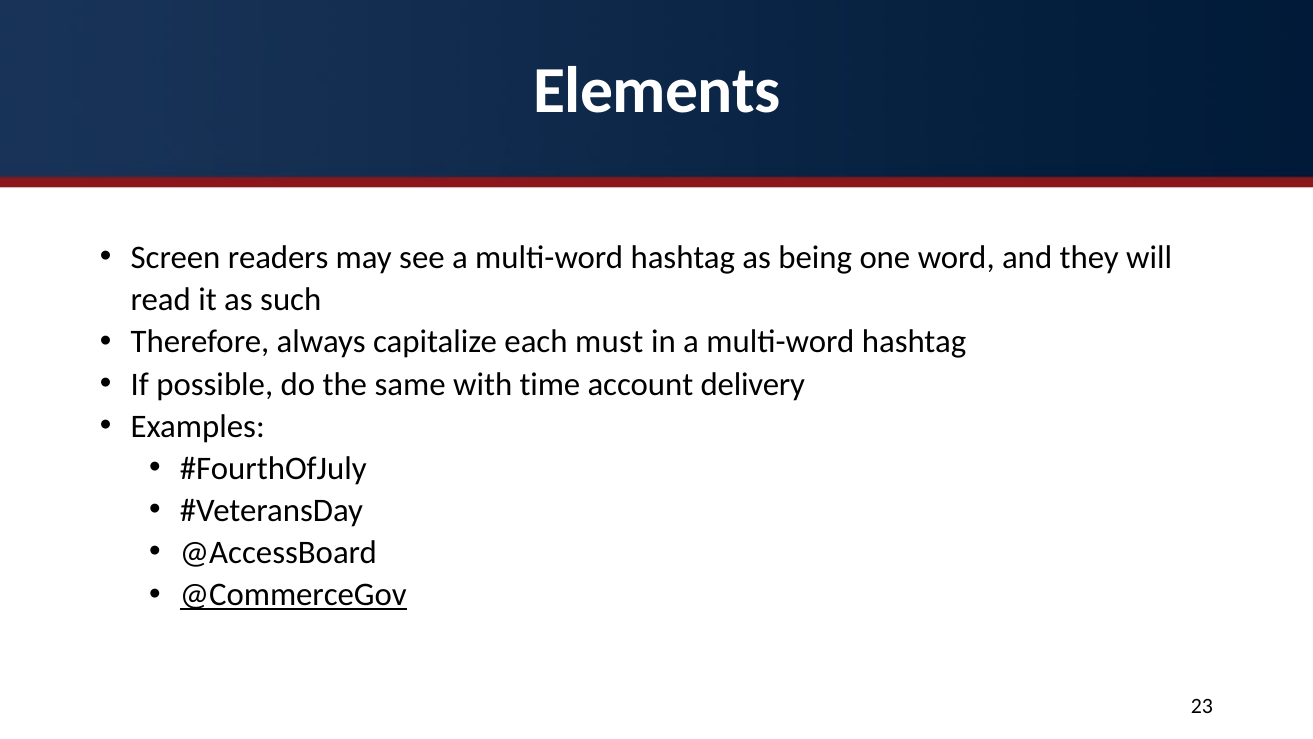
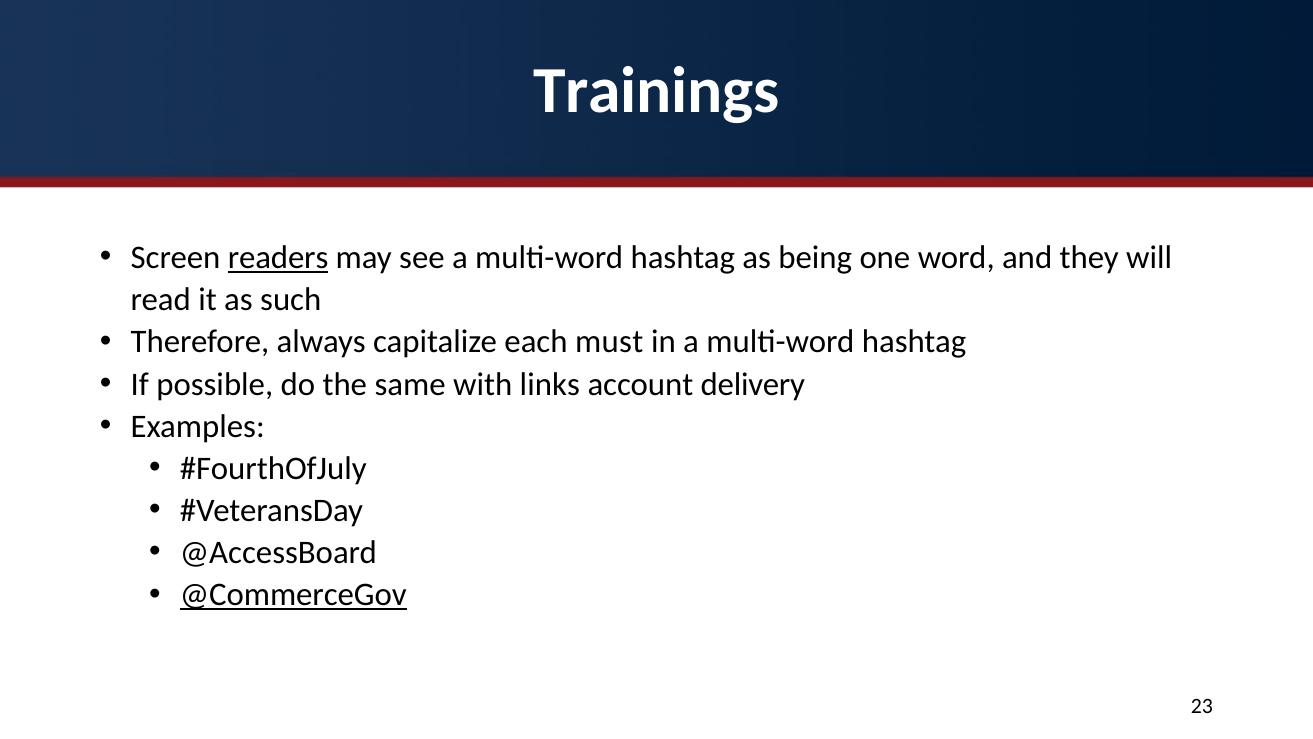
Elements: Elements -> Trainings
readers underline: none -> present
time: time -> links
